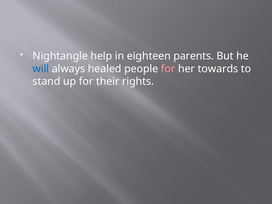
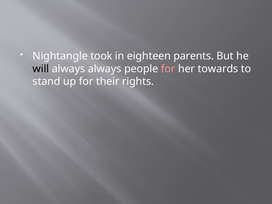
help: help -> took
will colour: blue -> black
always healed: healed -> always
